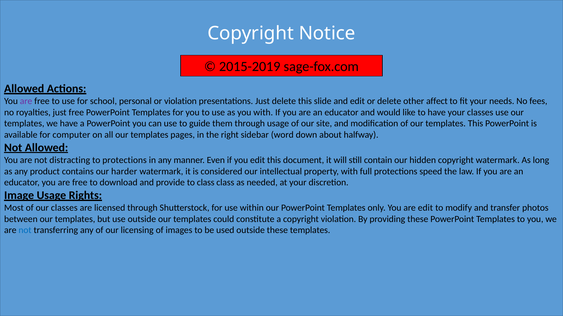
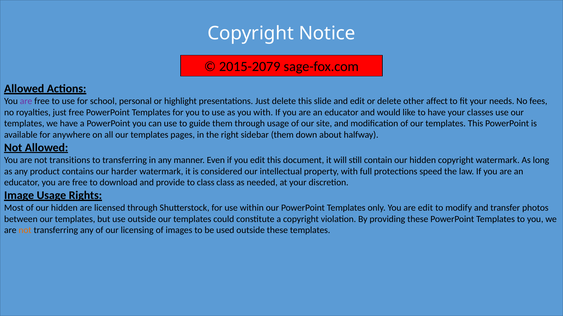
2015-2019: 2015-2019 -> 2015-2079
or violation: violation -> highlight
computer: computer -> anywhere
sidebar word: word -> them
distracting: distracting -> transitions
to protections: protections -> transferring
of our classes: classes -> hidden
not at (25, 231) colour: blue -> orange
